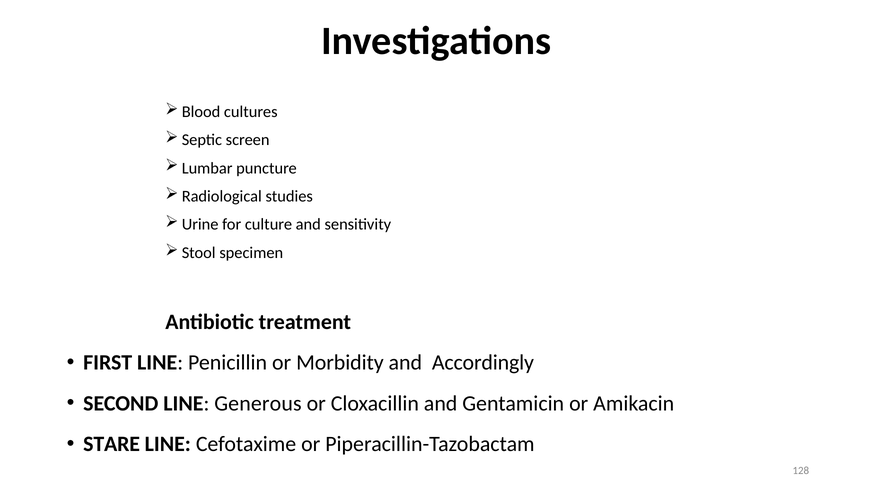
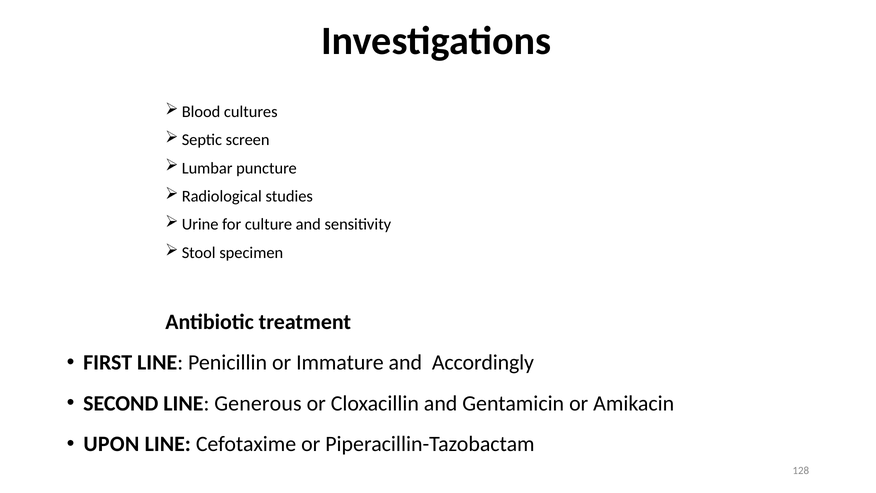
Morbidity: Morbidity -> Immature
STARE: STARE -> UPON
